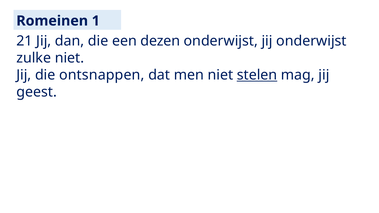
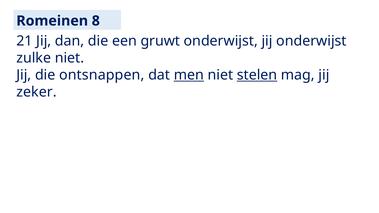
1: 1 -> 8
dezen: dezen -> gruwt
men underline: none -> present
geest: geest -> zeker
